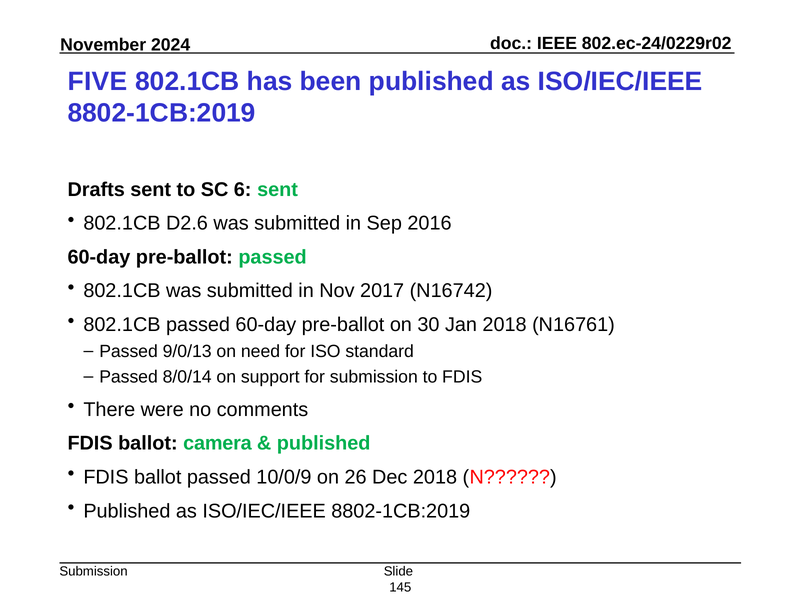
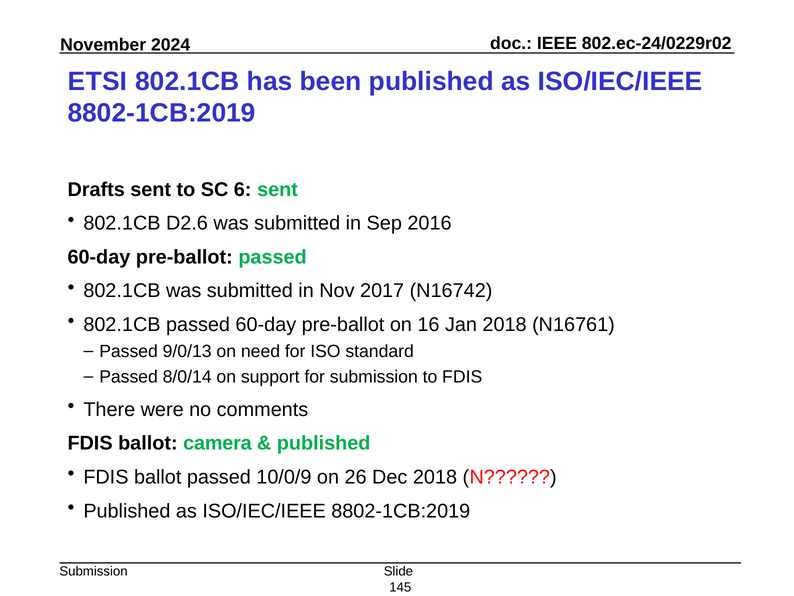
FIVE: FIVE -> ETSI
30: 30 -> 16
